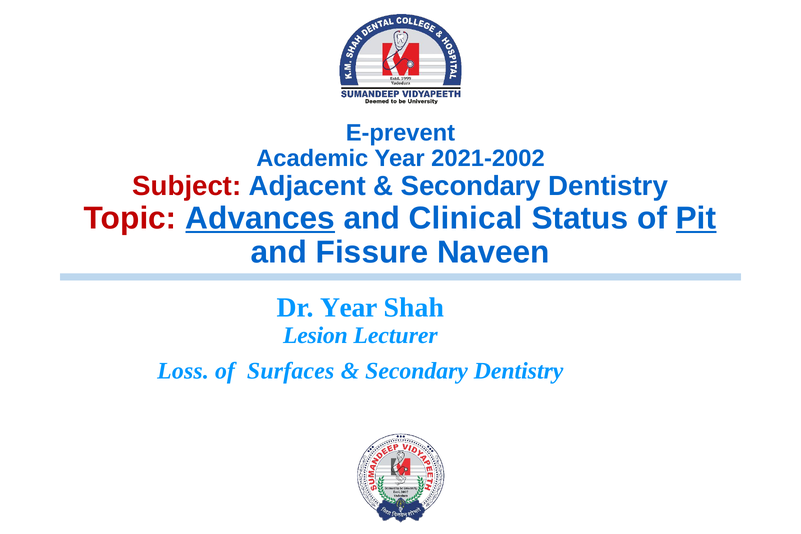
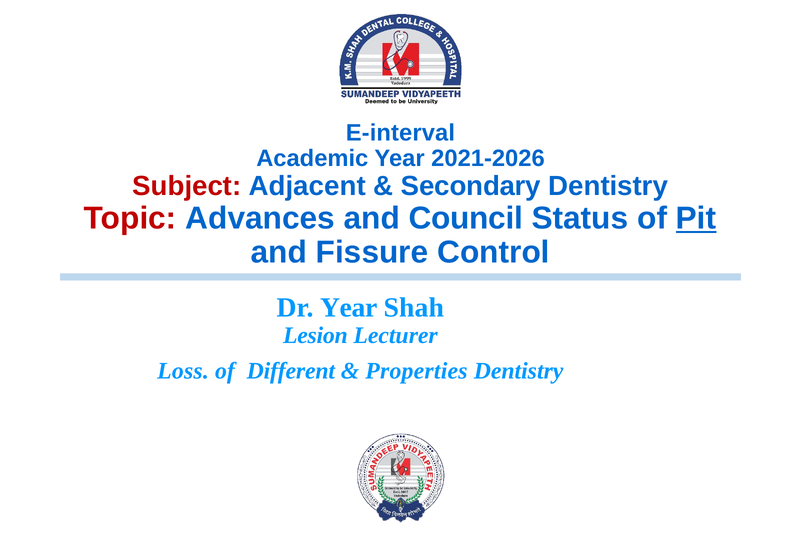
E-prevent: E-prevent -> E-interval
2021-2002: 2021-2002 -> 2021-2026
Advances underline: present -> none
Clinical: Clinical -> Council
Naveen: Naveen -> Control
Surfaces: Surfaces -> Different
Secondary at (417, 371): Secondary -> Properties
